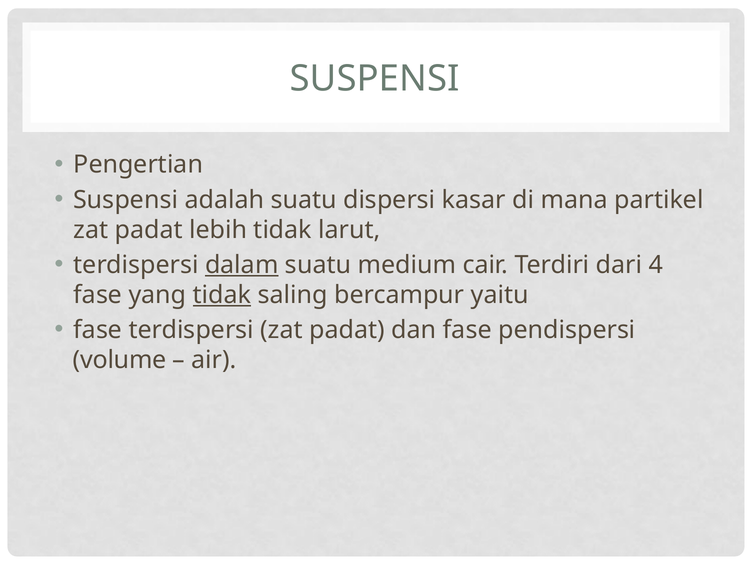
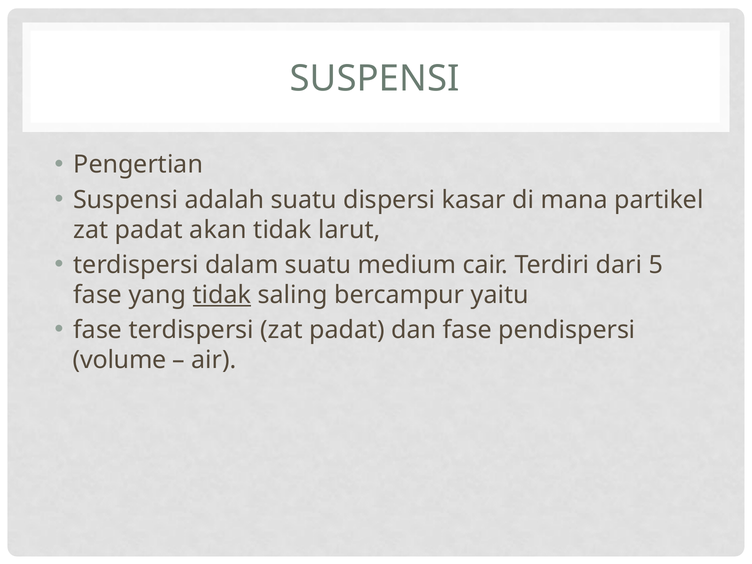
lebih: lebih -> akan
dalam underline: present -> none
4: 4 -> 5
